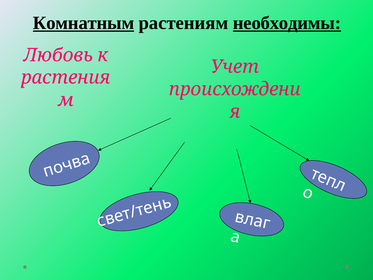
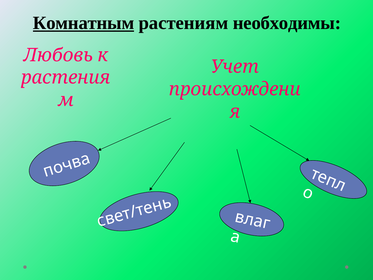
необходимы underline: present -> none
